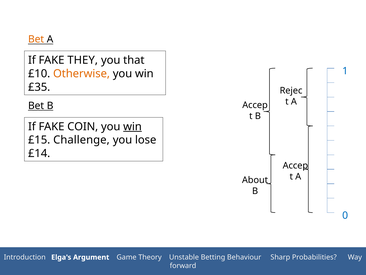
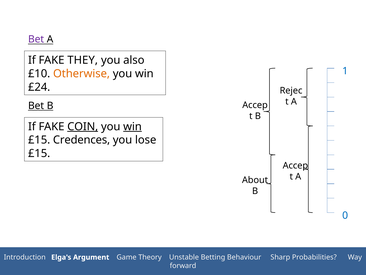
Bet at (36, 39) colour: orange -> purple
that: that -> also
£35: £35 -> £24
COIN underline: none -> present
Challenge: Challenge -> Credences
£14 at (39, 153): £14 -> £15
